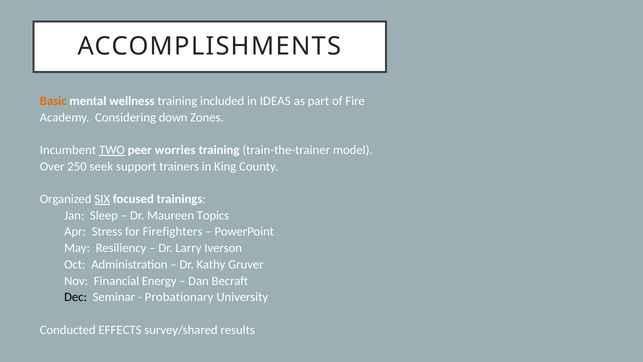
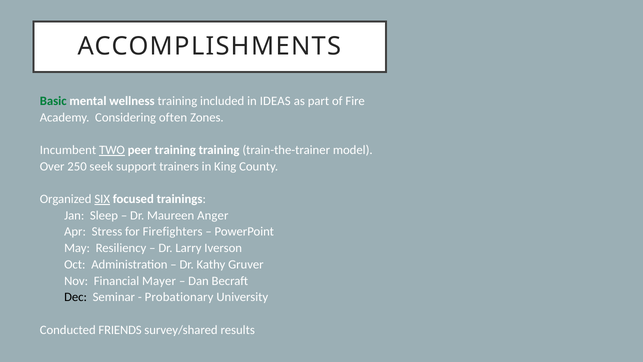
Basic colour: orange -> green
down: down -> often
peer worries: worries -> training
Topics: Topics -> Anger
Energy: Energy -> Mayer
EFFECTS: EFFECTS -> FRIENDS
